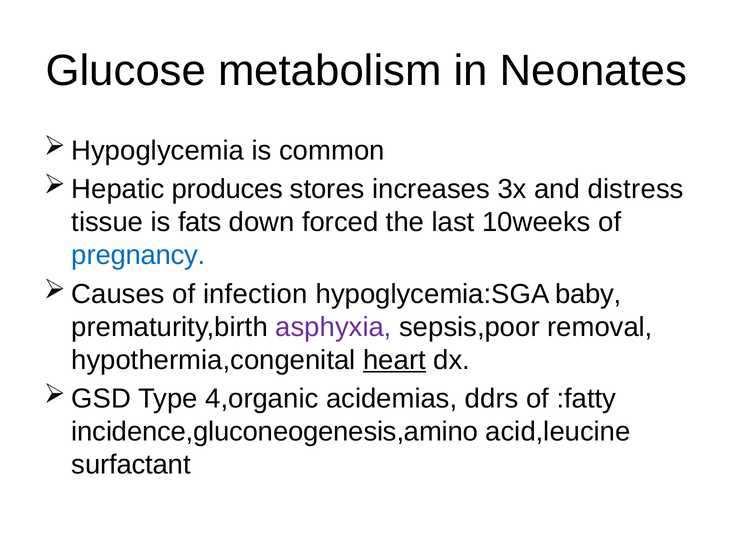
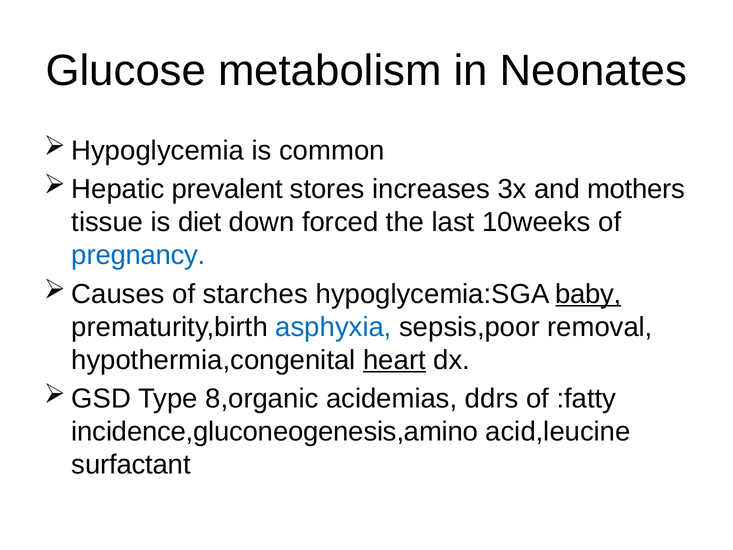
produces: produces -> prevalent
distress: distress -> mothers
fats: fats -> diet
infection: infection -> starches
baby underline: none -> present
asphyxia colour: purple -> blue
4,organic: 4,organic -> 8,organic
